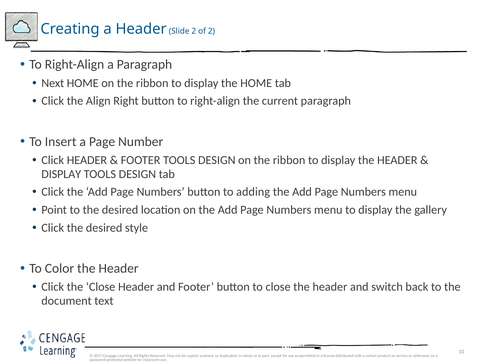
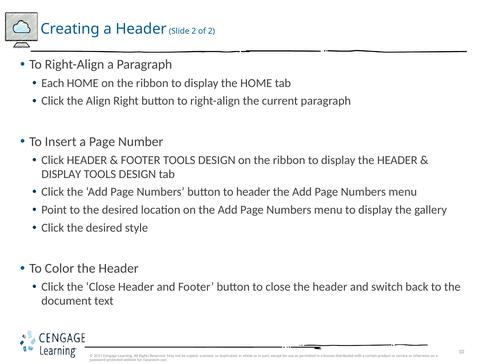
Next: Next -> Each
to adding: adding -> header
